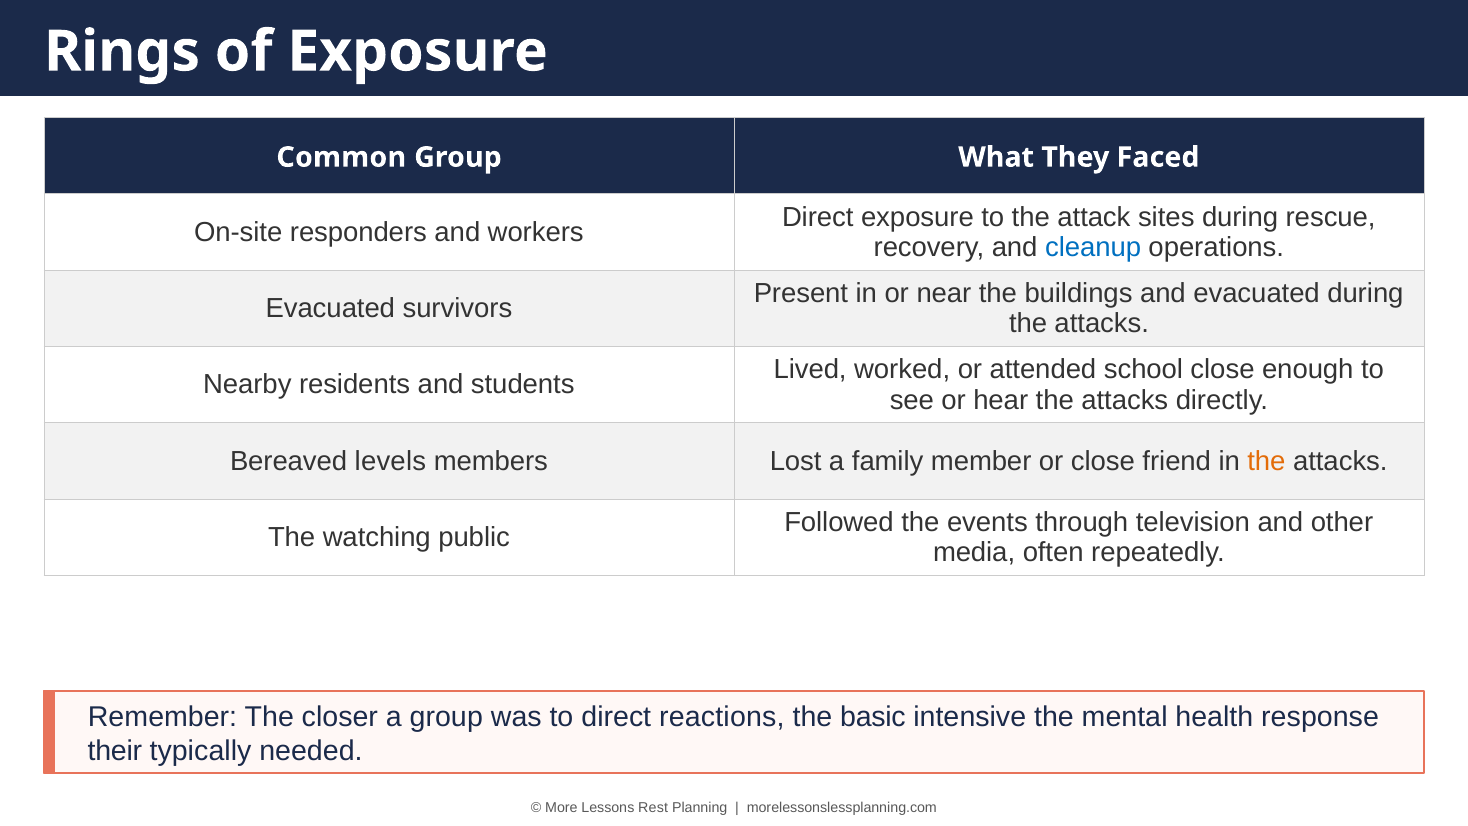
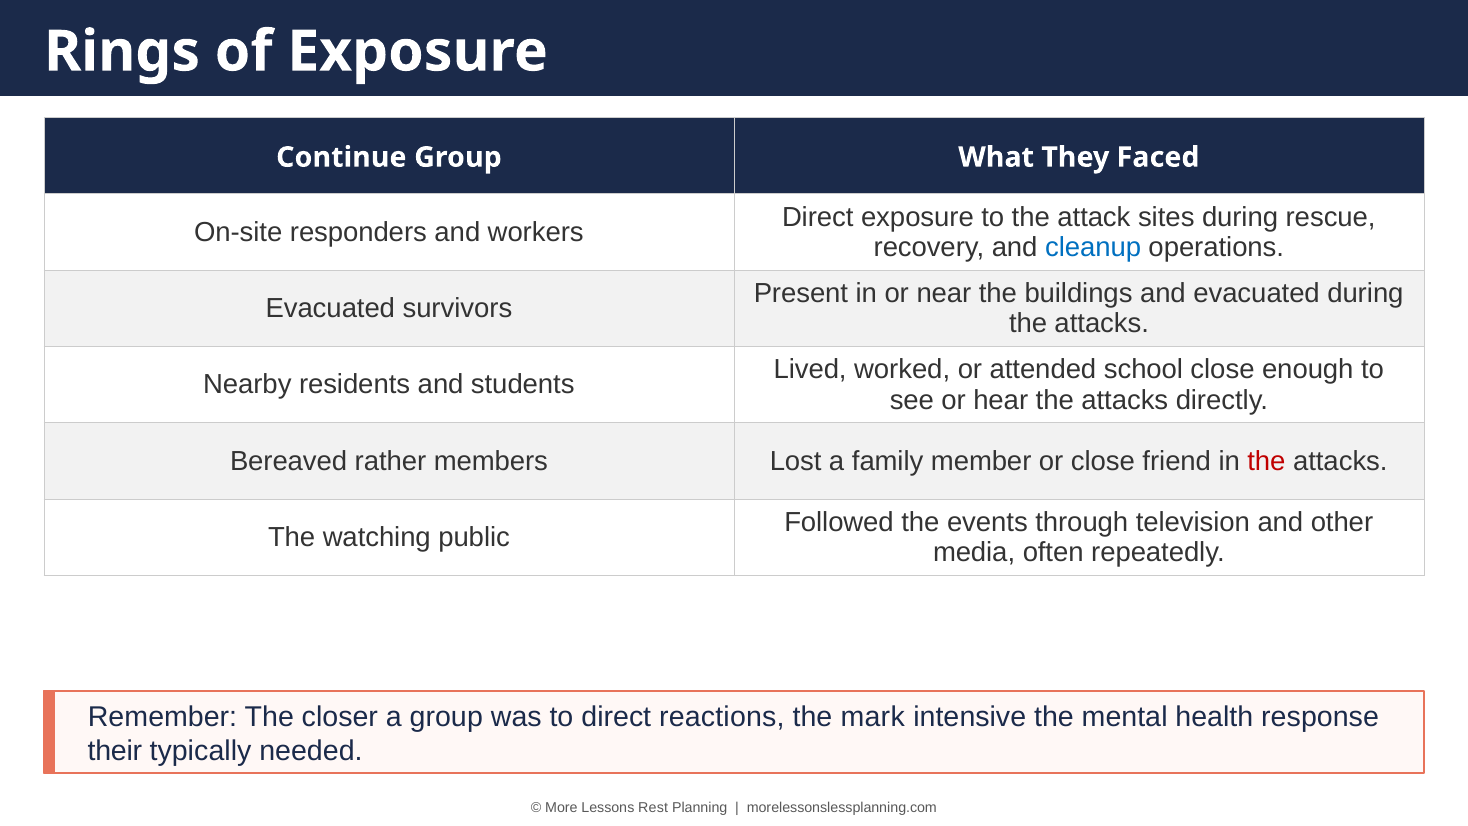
Common: Common -> Continue
levels: levels -> rather
the at (1266, 461) colour: orange -> red
basic: basic -> mark
